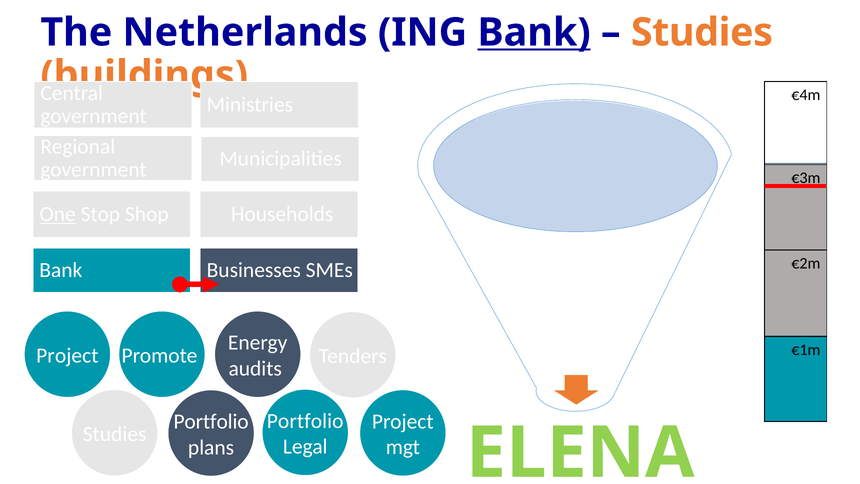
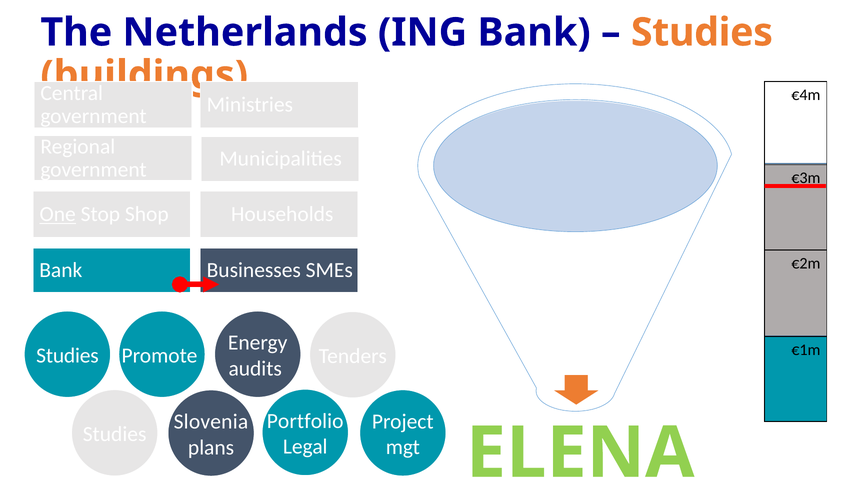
Bank at (534, 32) underline: present -> none
Project at (67, 356): Project -> Studies
Portfolio at (211, 421): Portfolio -> Slovenia
